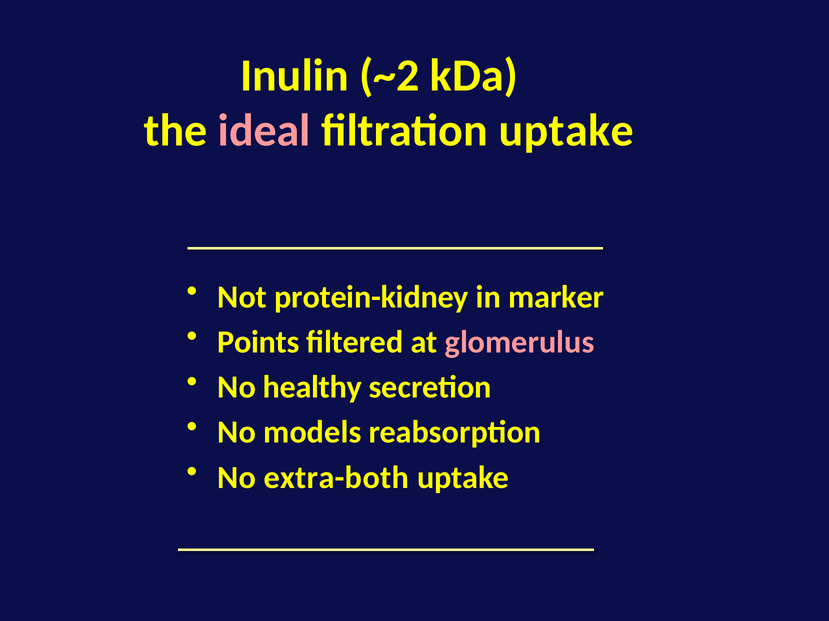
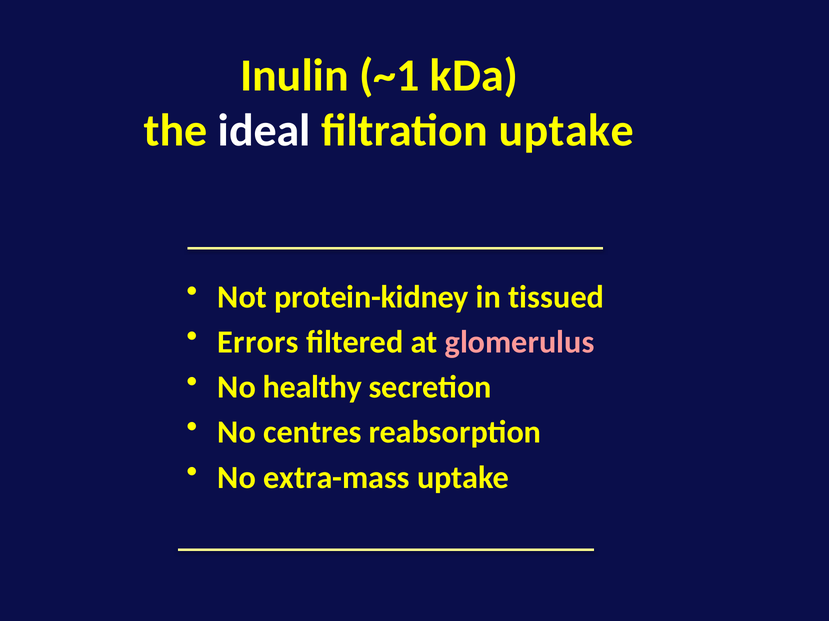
~2: ~2 -> ~1
ideal colour: pink -> white
marker: marker -> tissued
Points: Points -> Errors
models: models -> centres
extra-both: extra-both -> extra-mass
